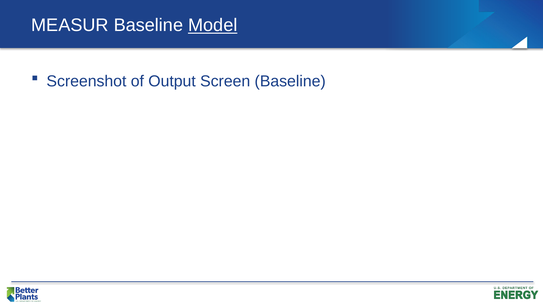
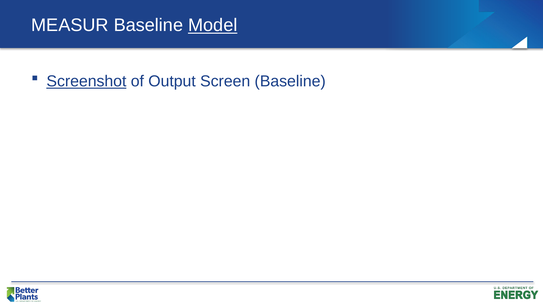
Screenshot underline: none -> present
